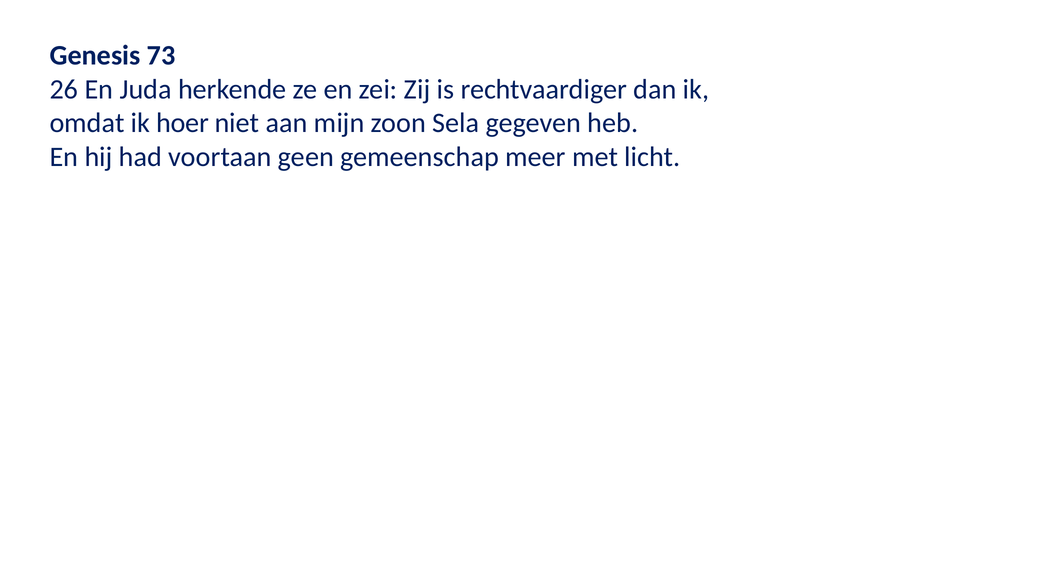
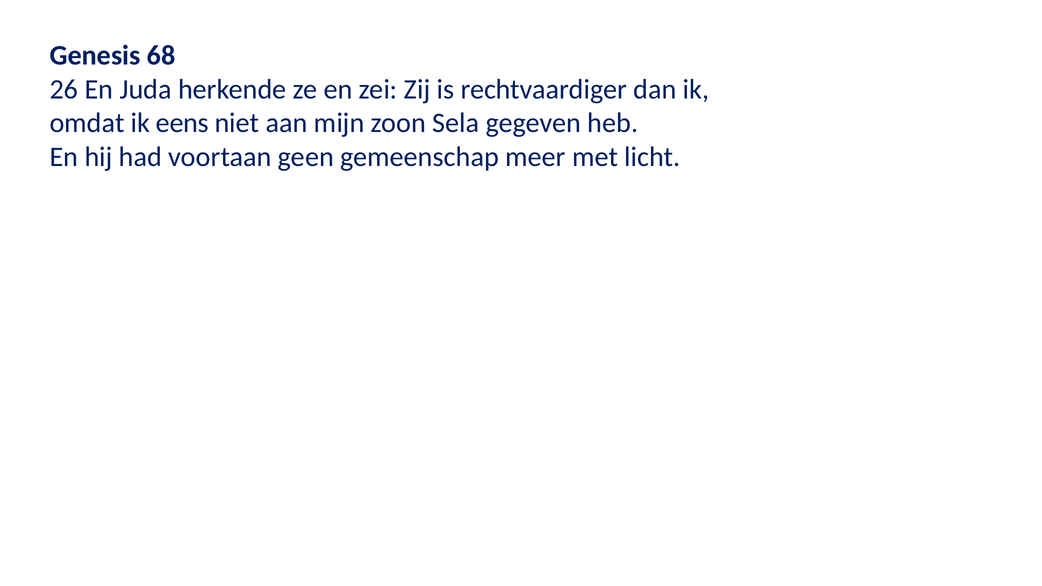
73: 73 -> 68
hoer: hoer -> eens
